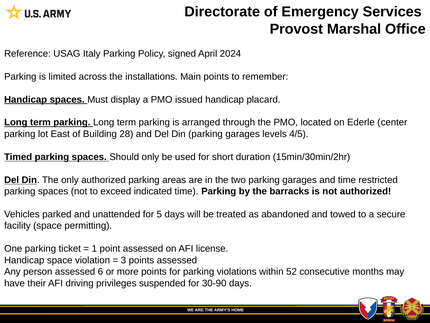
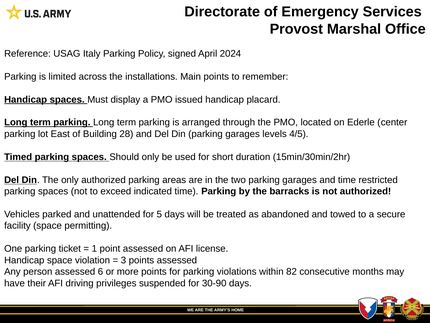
52: 52 -> 82
